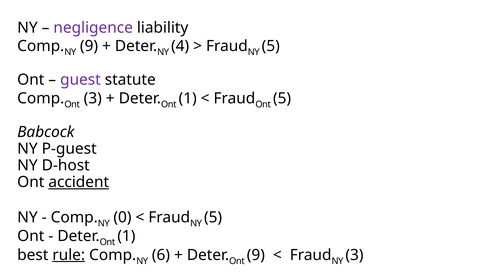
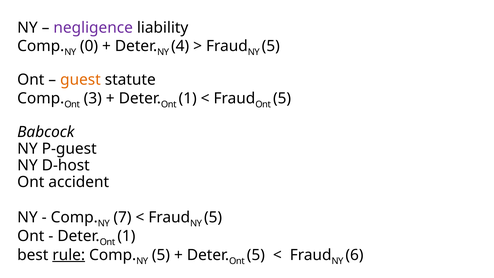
NY 9: 9 -> 0
guest colour: purple -> orange
accident underline: present -> none
0: 0 -> 7
6 at (161, 255): 6 -> 5
9 at (256, 255): 9 -> 5
NY 3: 3 -> 6
